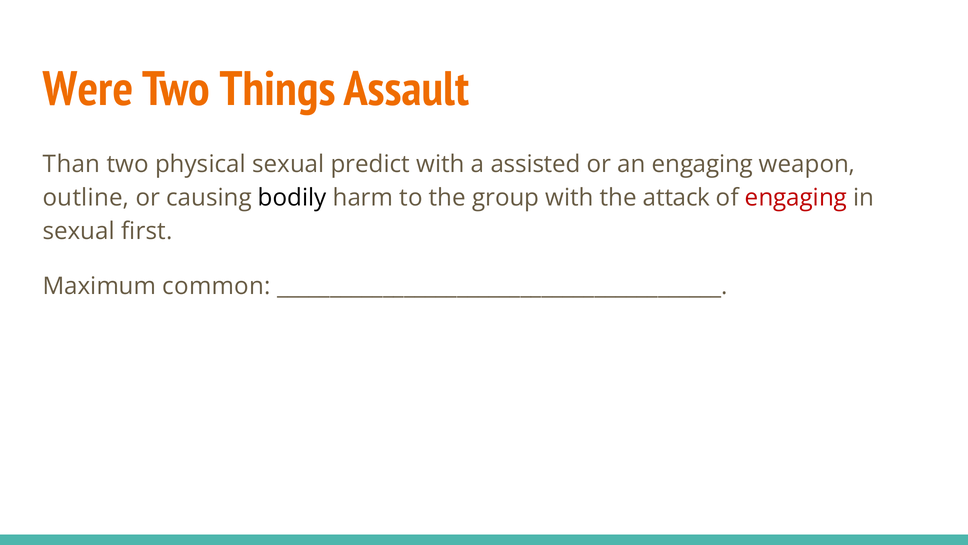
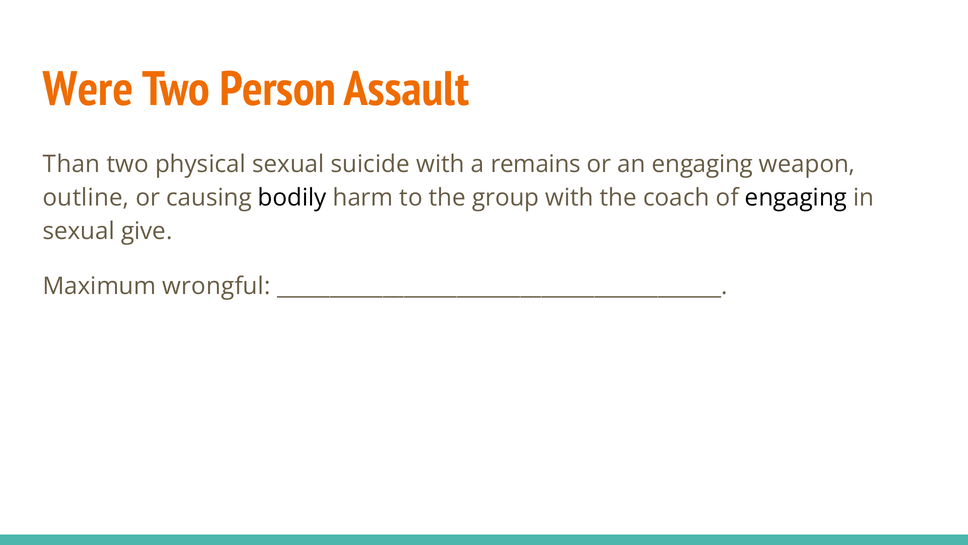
Things: Things -> Person
predict: predict -> suicide
assisted: assisted -> remains
attack: attack -> coach
engaging at (796, 198) colour: red -> black
first: first -> give
common: common -> wrongful
